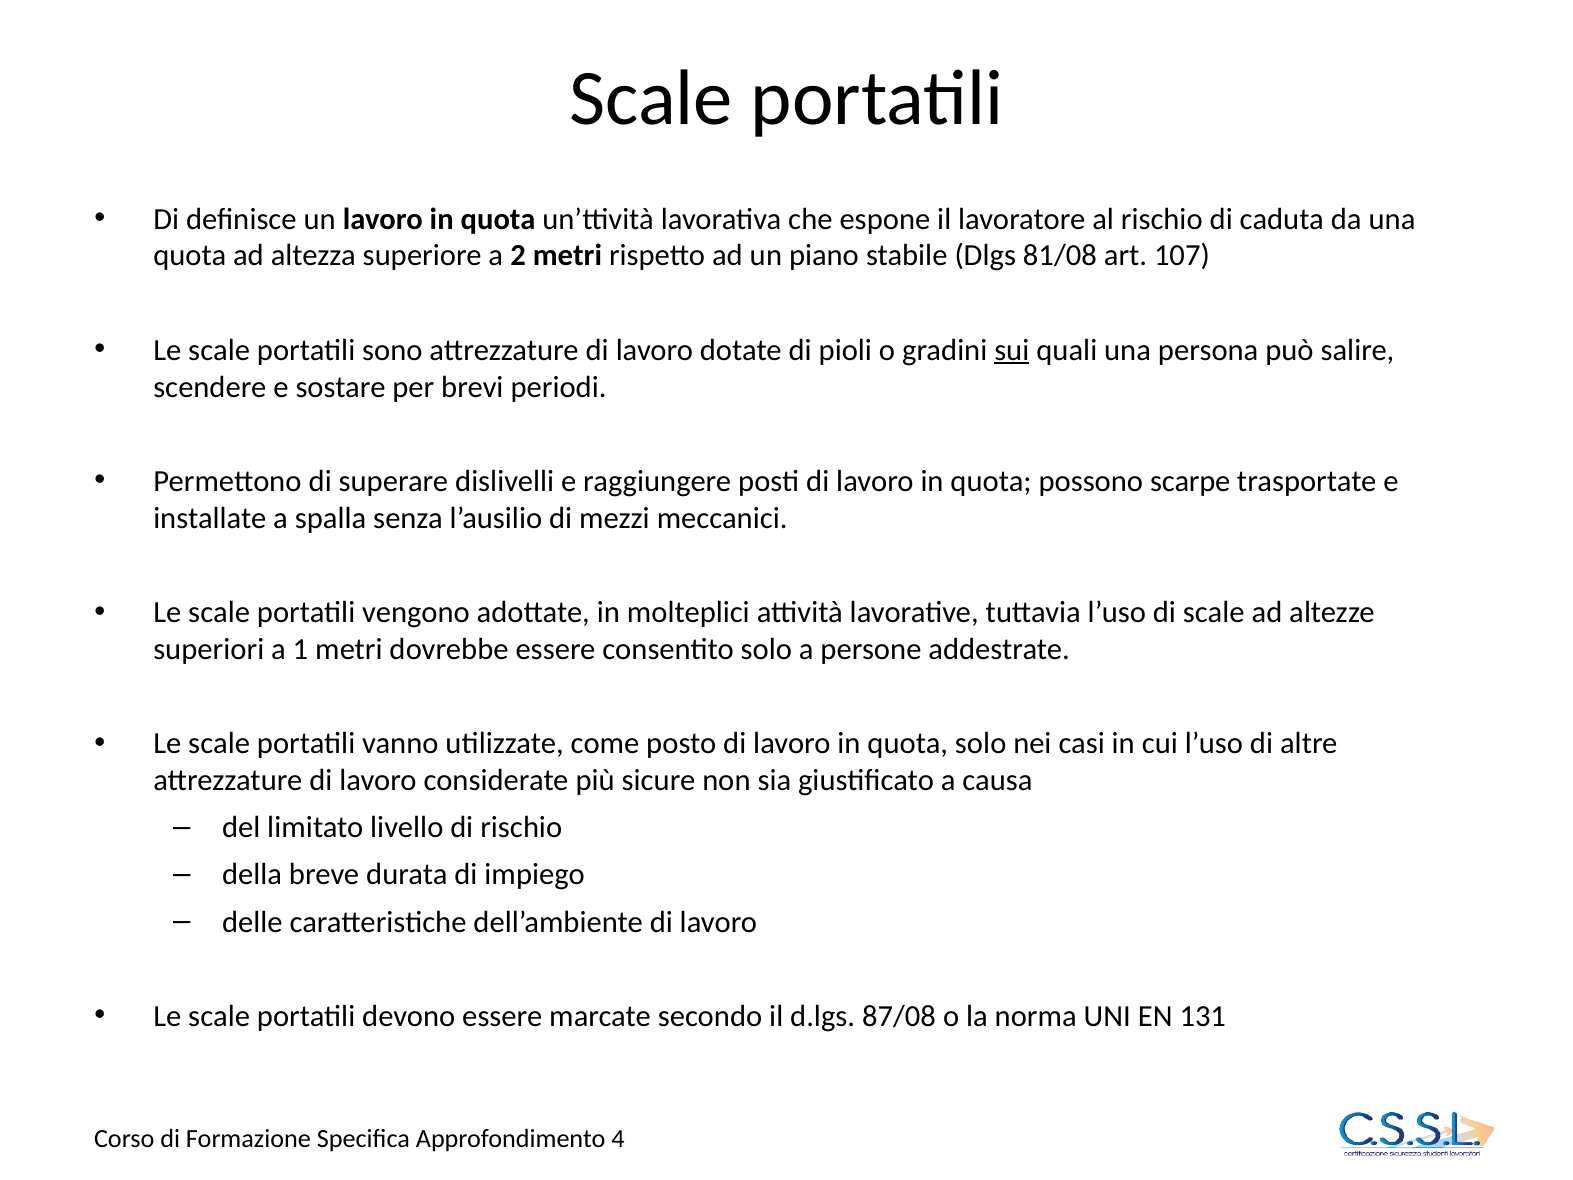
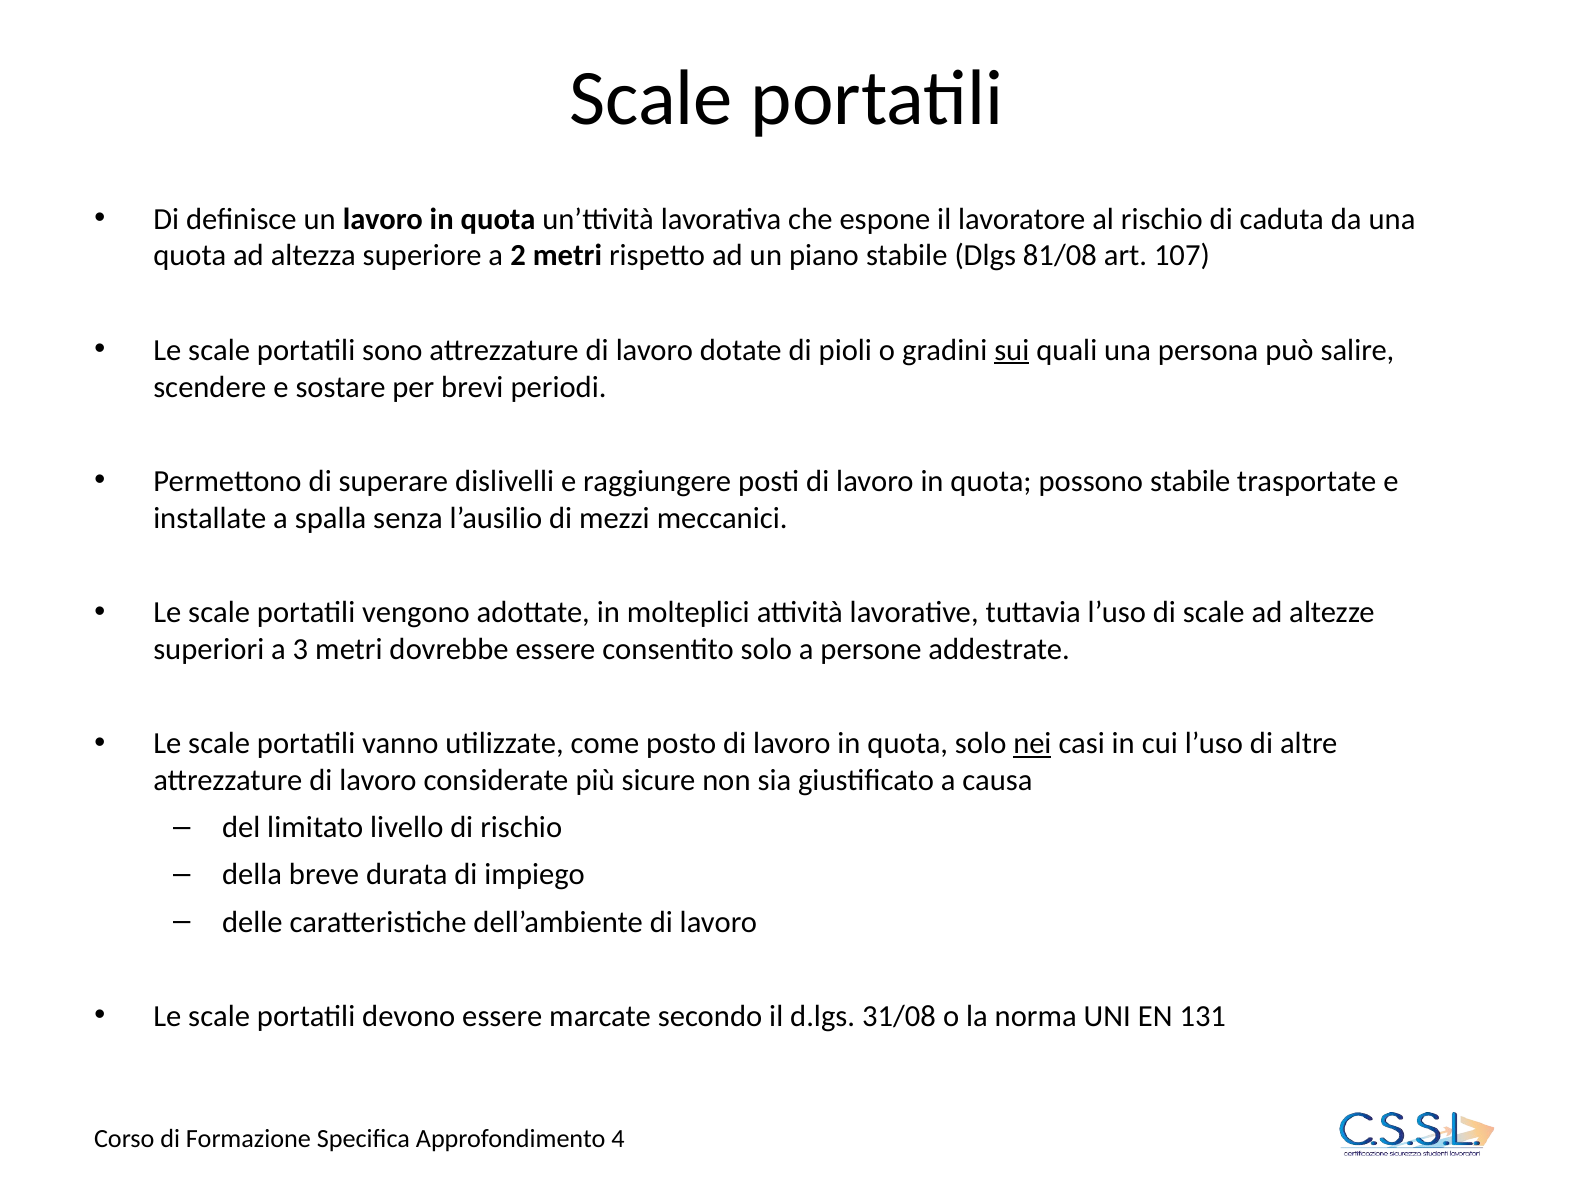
possono scarpe: scarpe -> stabile
1: 1 -> 3
nei underline: none -> present
87/08: 87/08 -> 31/08
